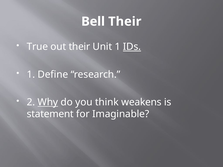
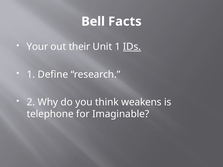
Bell Their: Their -> Facts
True: True -> Your
Why underline: present -> none
statement: statement -> telephone
